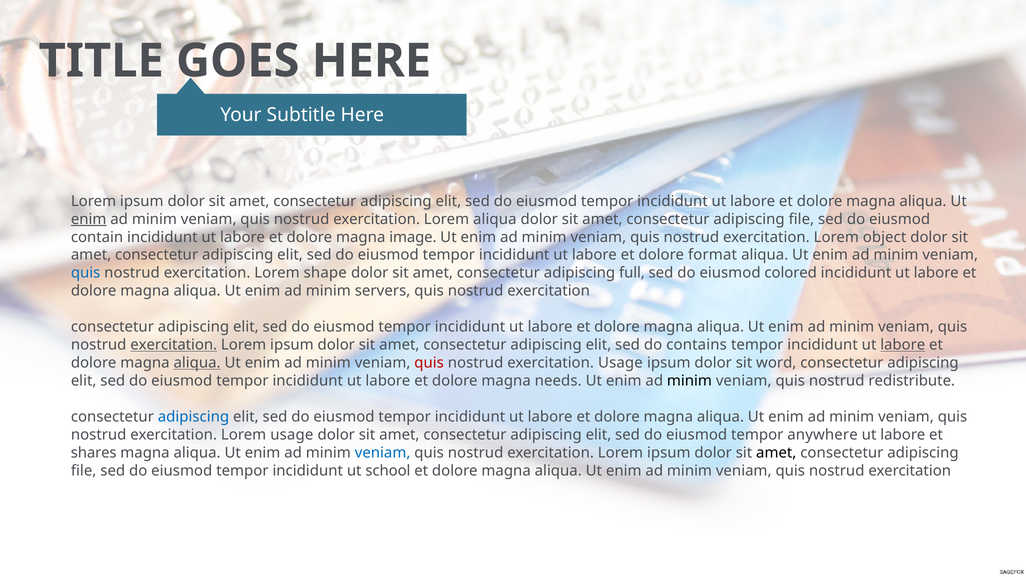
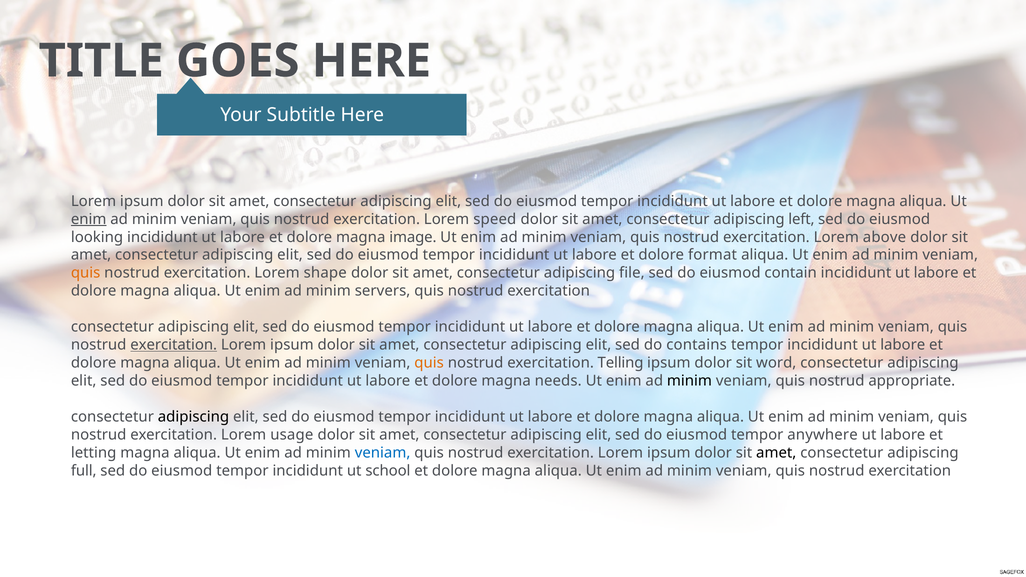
Lorem aliqua: aliqua -> speed
file at (801, 219): file -> left
contain: contain -> looking
object: object -> above
quis at (86, 273) colour: blue -> orange
full: full -> file
colored: colored -> contain
labore at (903, 345) underline: present -> none
aliqua at (197, 363) underline: present -> none
quis at (429, 363) colour: red -> orange
exercitation Usage: Usage -> Telling
redistribute: redistribute -> appropriate
adipiscing at (193, 417) colour: blue -> black
shares: shares -> letting
file at (84, 471): file -> full
